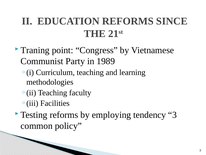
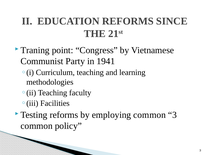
1989: 1989 -> 1941
employing tendency: tendency -> common
